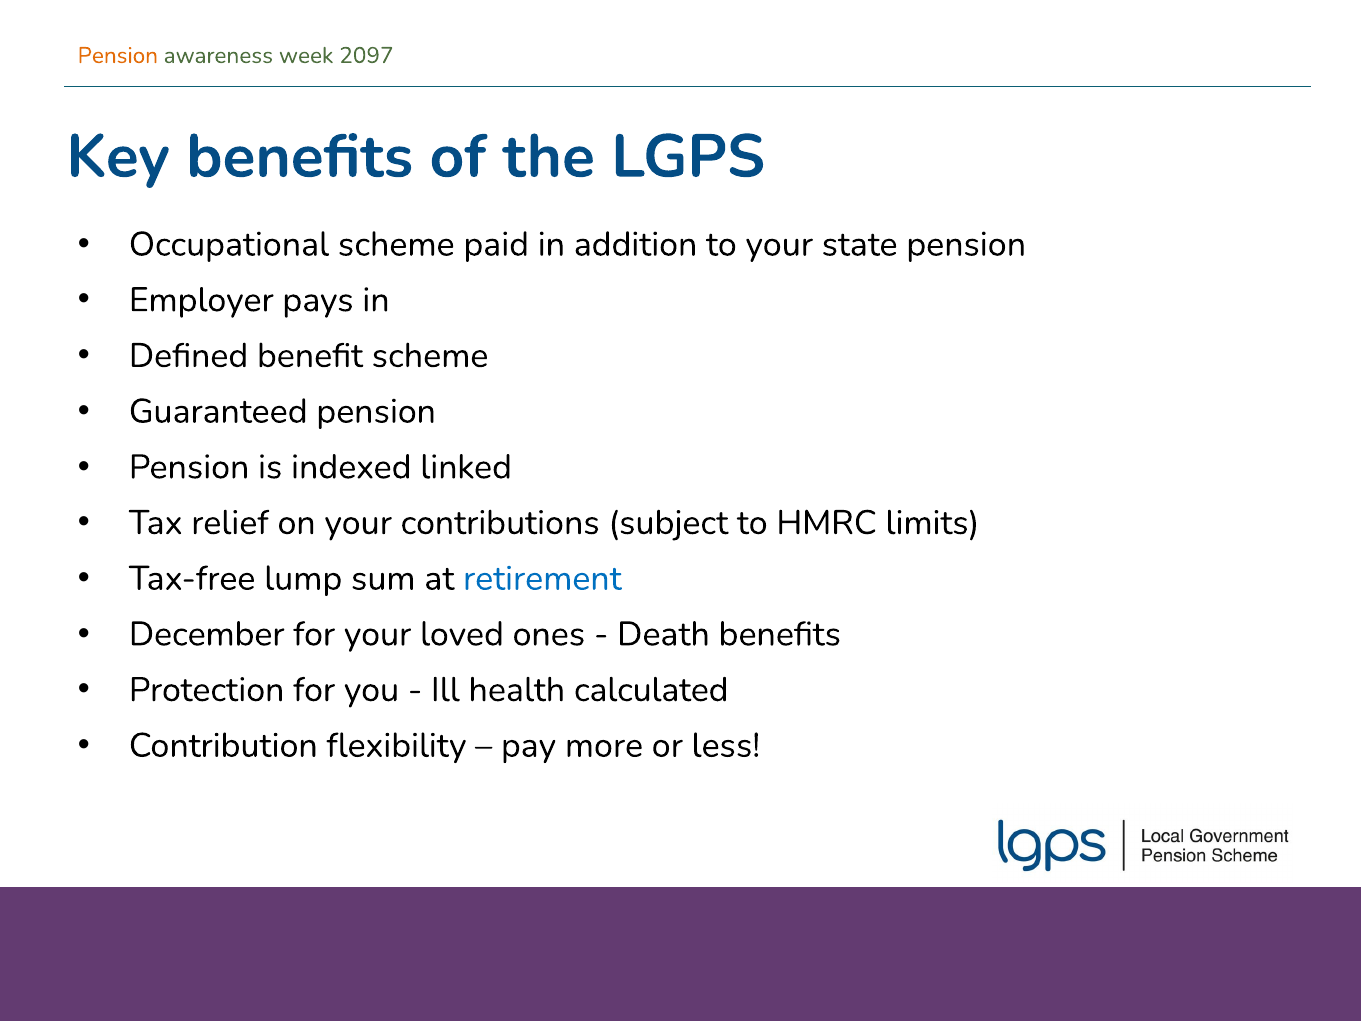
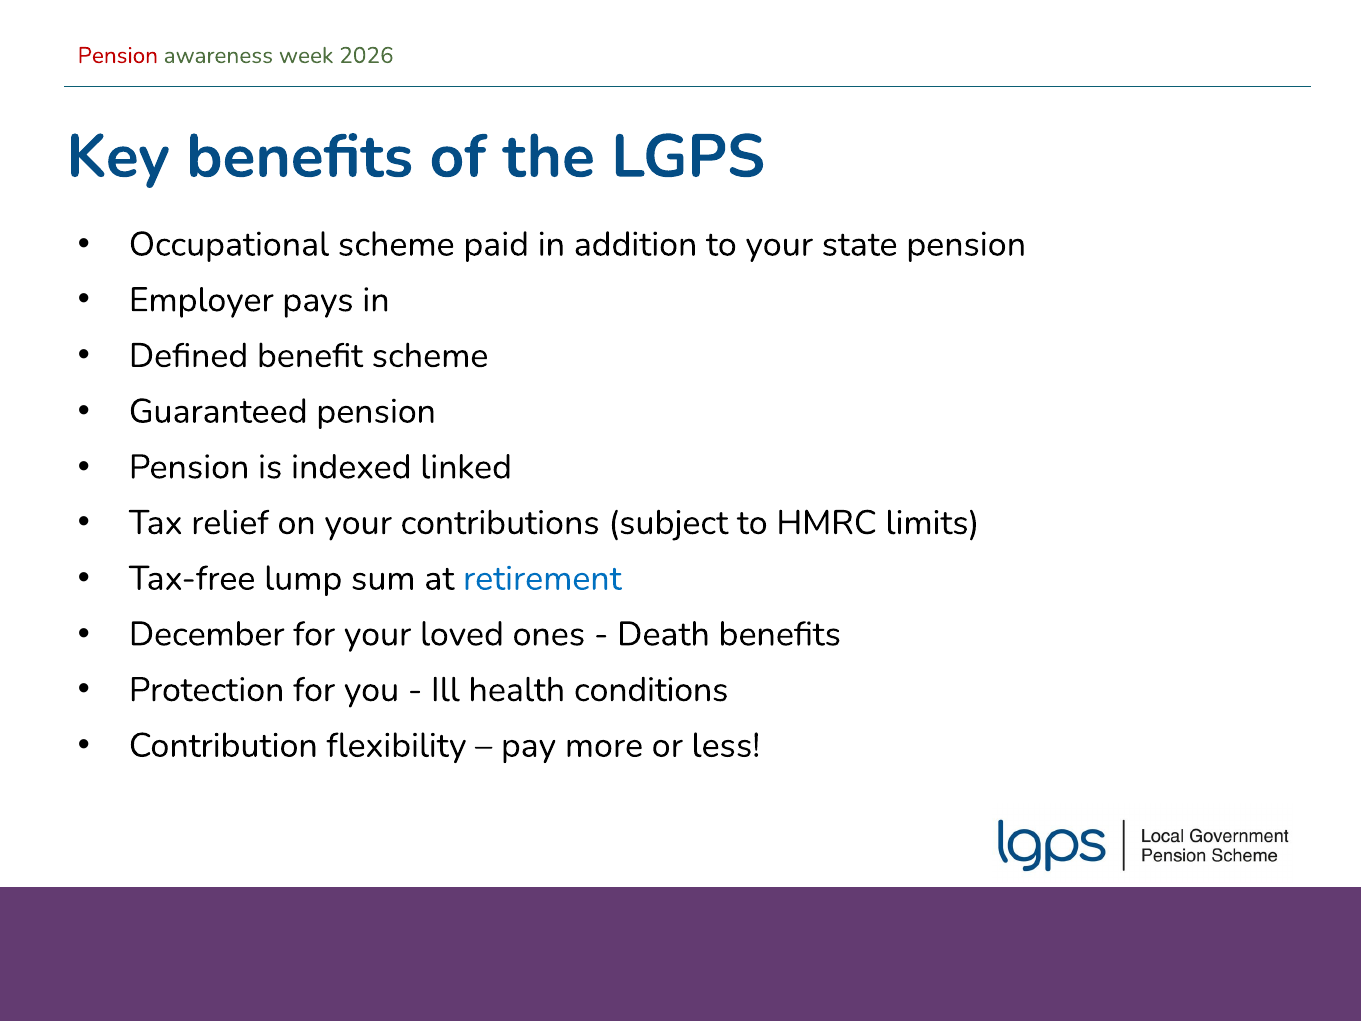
Pension at (118, 55) colour: orange -> red
2097: 2097 -> 2026
calculated: calculated -> conditions
